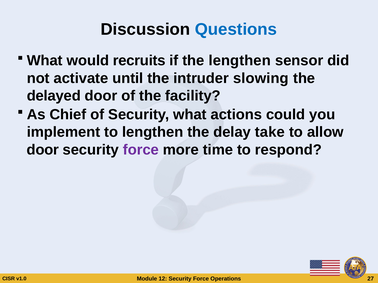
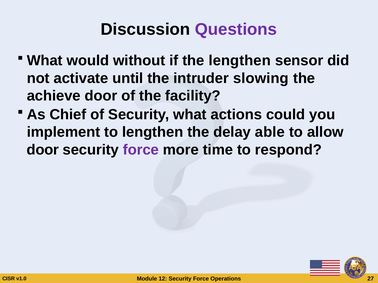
Questions colour: blue -> purple
recruits: recruits -> without
delayed: delayed -> achieve
take: take -> able
